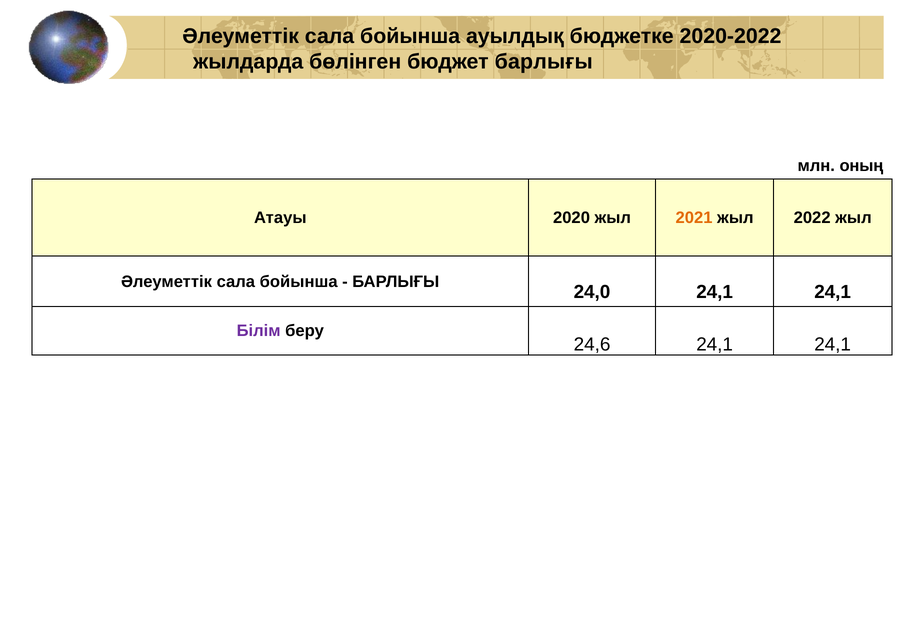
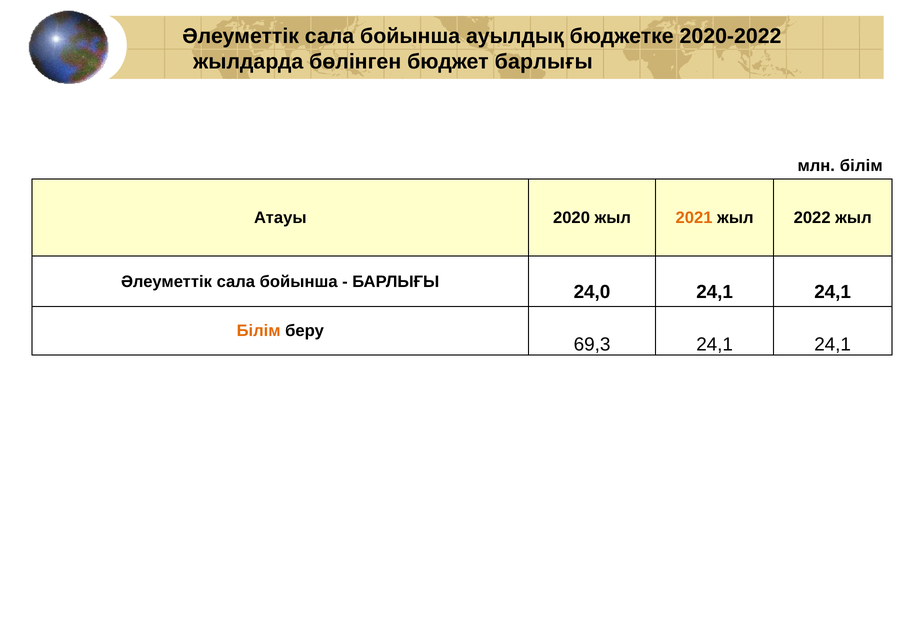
млн оның: оның -> білім
Білім at (259, 331) colour: purple -> orange
24,6: 24,6 -> 69,3
